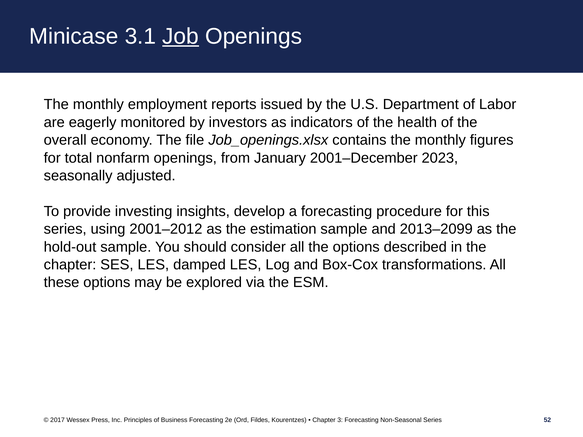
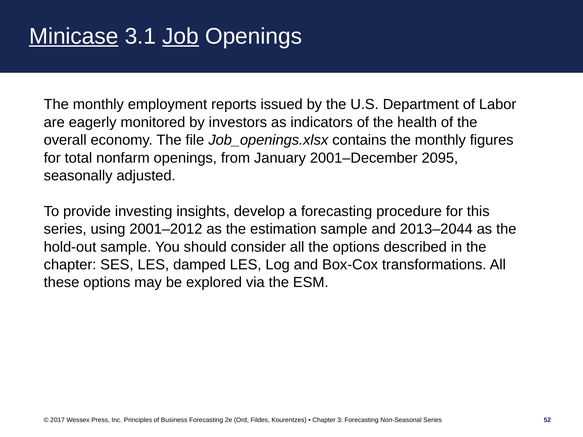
Minicase underline: none -> present
2023: 2023 -> 2095
2013–2099: 2013–2099 -> 2013–2044
